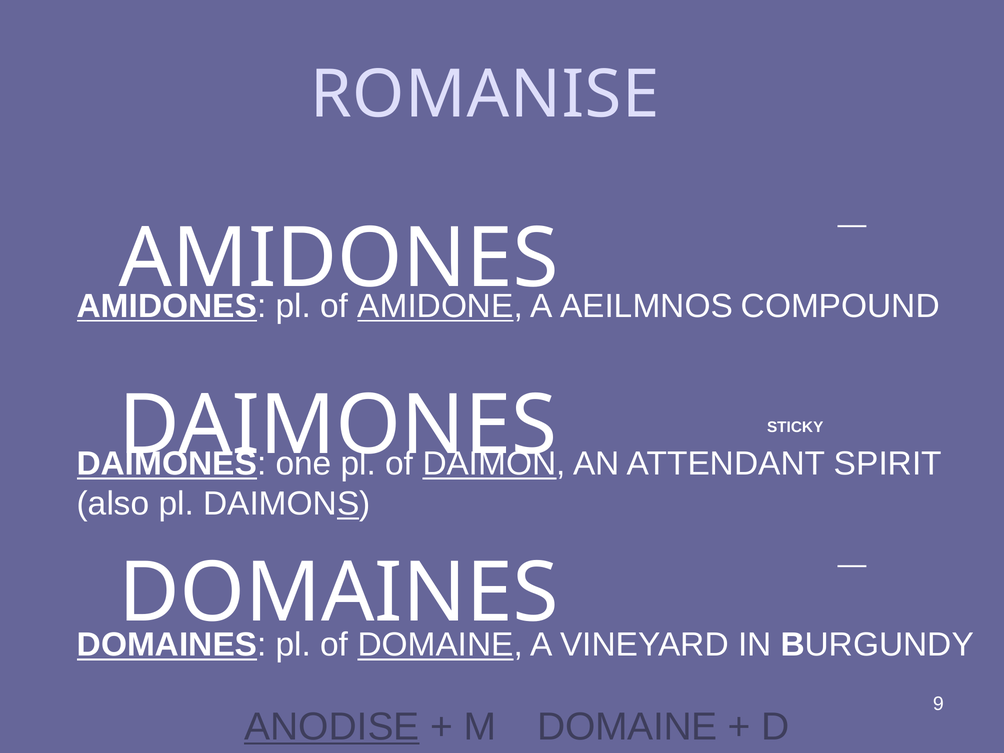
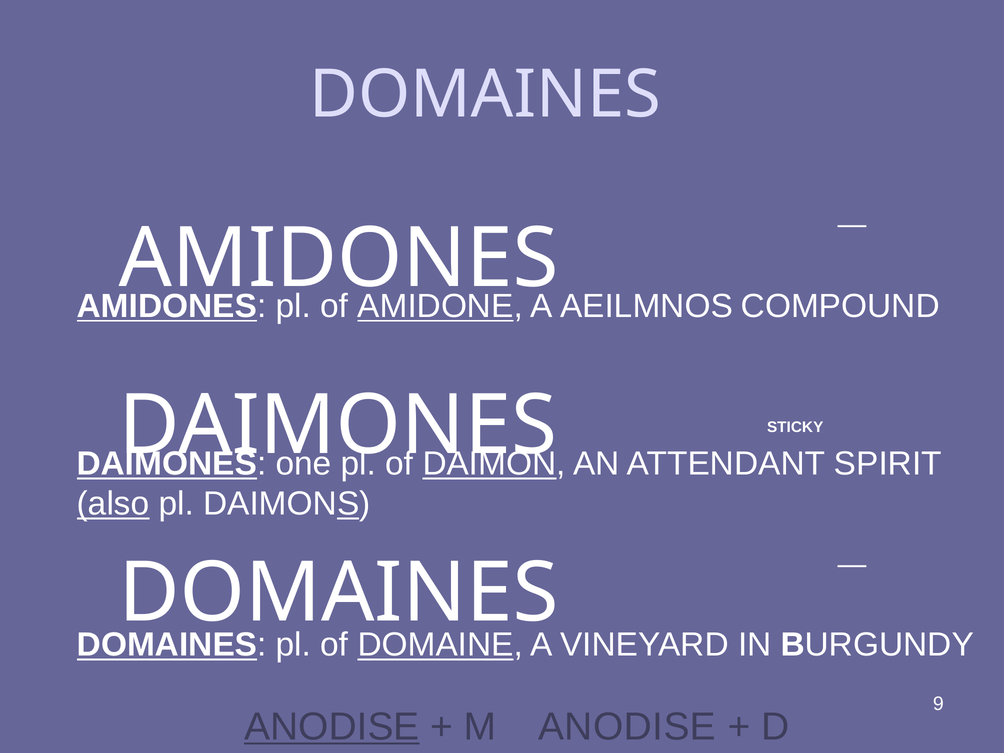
ROMANISE at (485, 95): ROMANISE -> DOMAINES
also underline: none -> present
M DOMAINE: DOMAINE -> ANODISE
